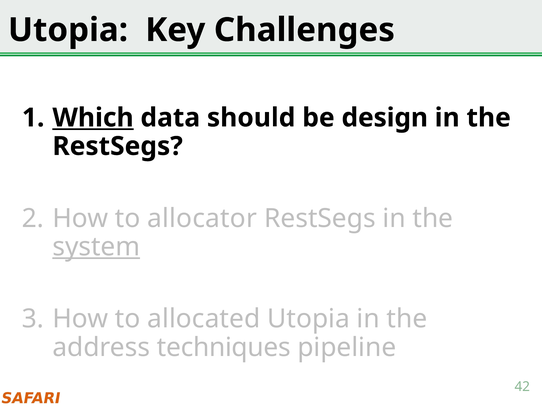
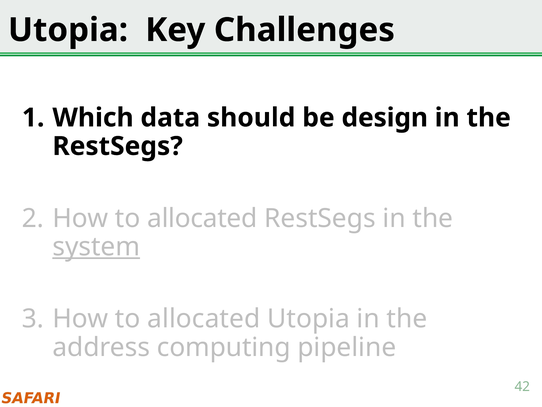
Which underline: present -> none
allocator at (202, 218): allocator -> allocated
techniques: techniques -> computing
